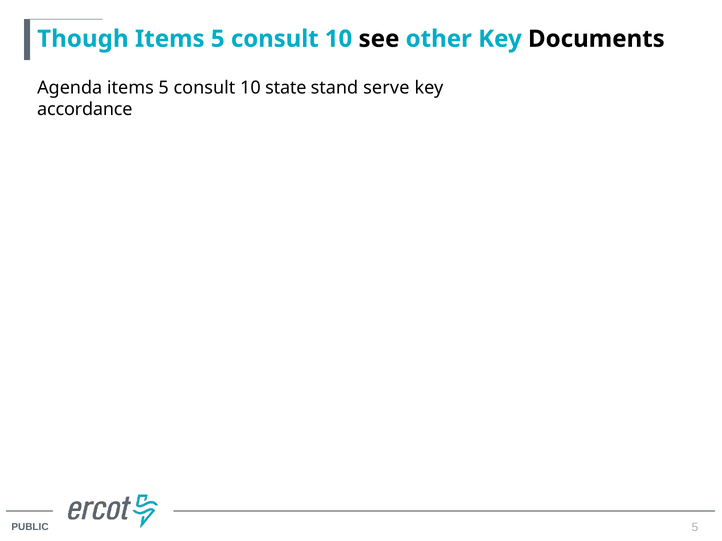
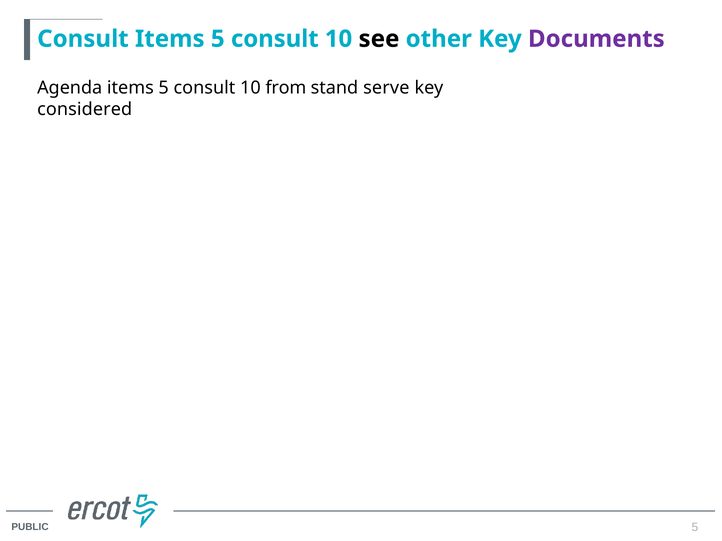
Though at (83, 39): Though -> Consult
Documents colour: black -> purple
state: state -> from
accordance: accordance -> considered
